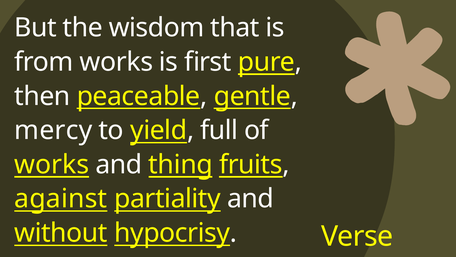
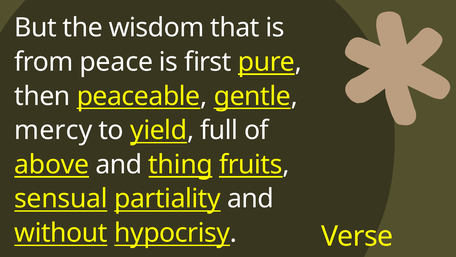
from works: works -> peace
works at (52, 164): works -> above
against: against -> sensual
